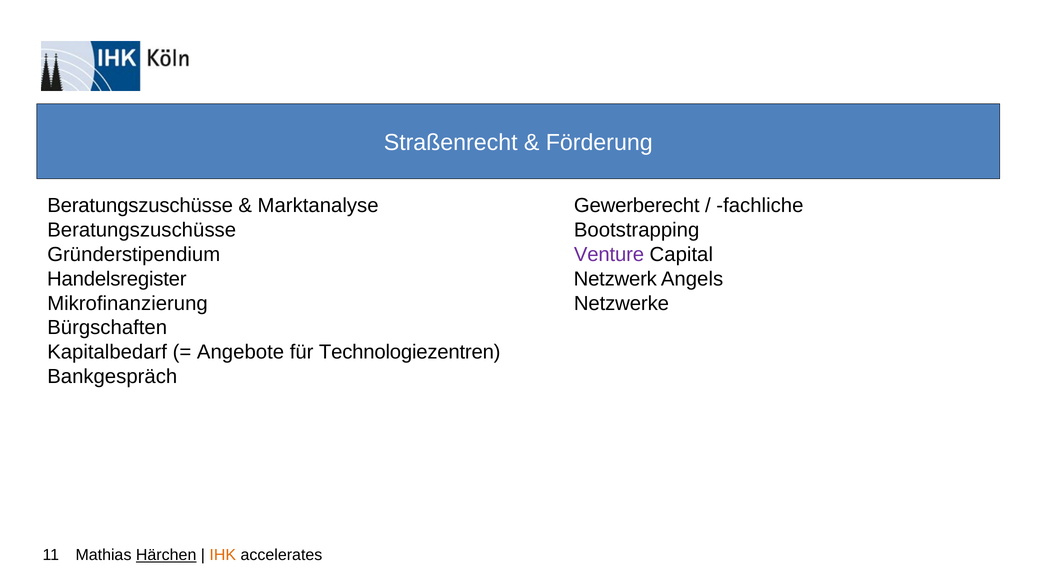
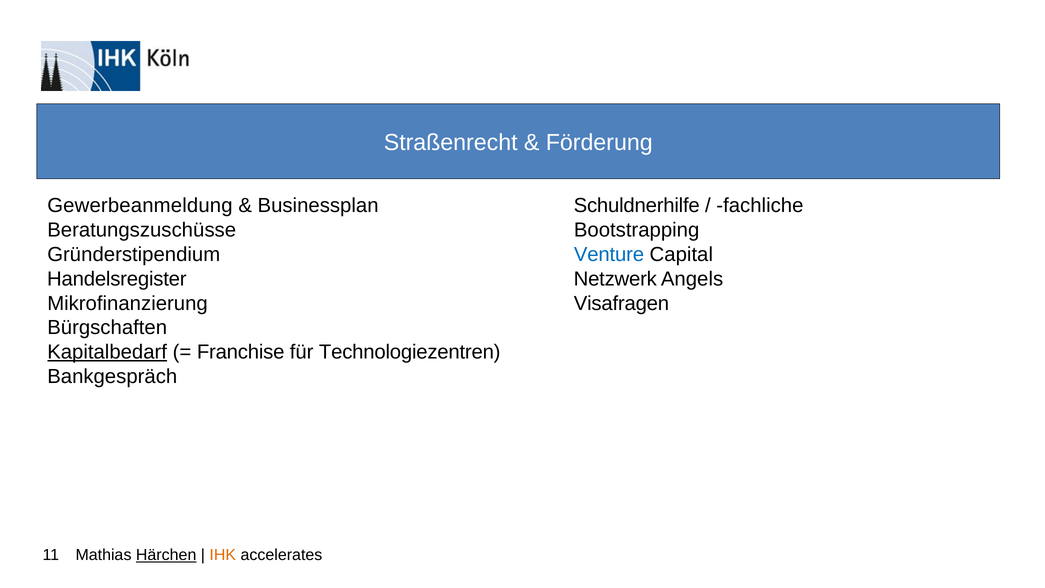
Beratungszuschüsse at (140, 206): Beratungszuschüsse -> Gewerbeanmeldung
Marktanalyse: Marktanalyse -> Businessplan
Gewerberecht: Gewerberecht -> Schuldnerhilfe
Venture colour: purple -> blue
Netzwerke: Netzwerke -> Visafragen
Kapitalbedarf underline: none -> present
Angebote: Angebote -> Franchise
